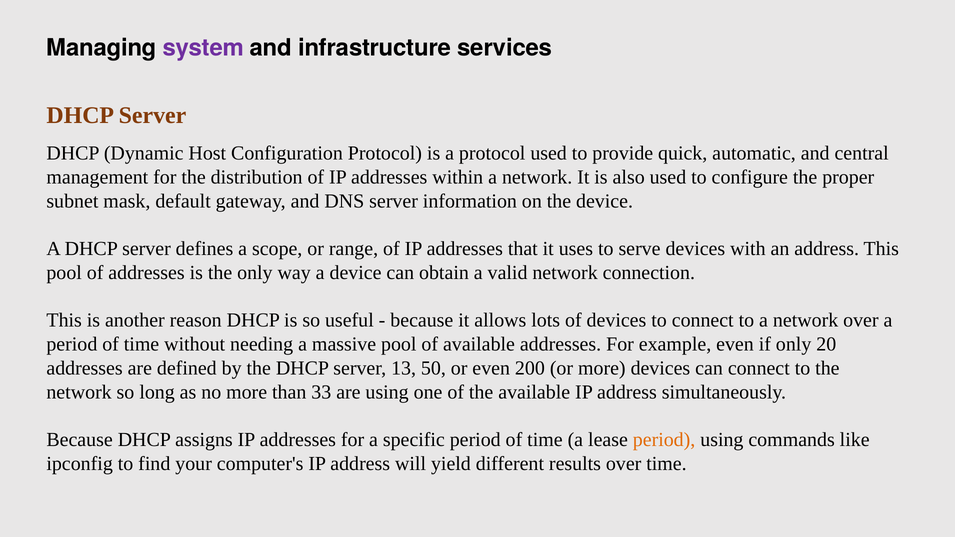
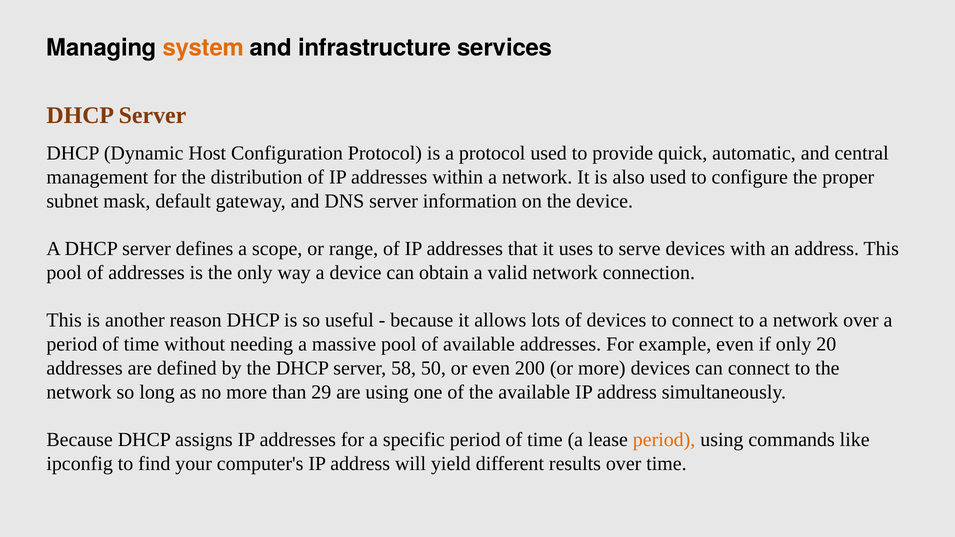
system colour: purple -> orange
13: 13 -> 58
33: 33 -> 29
